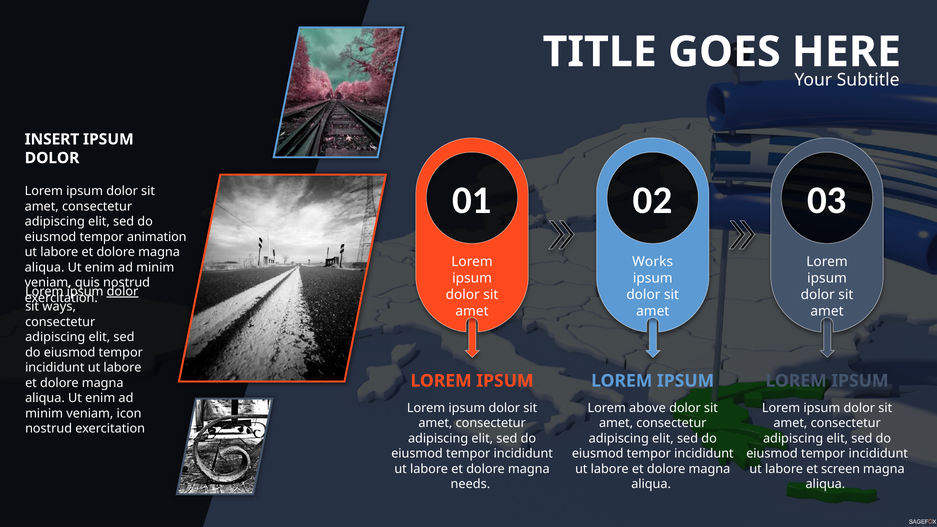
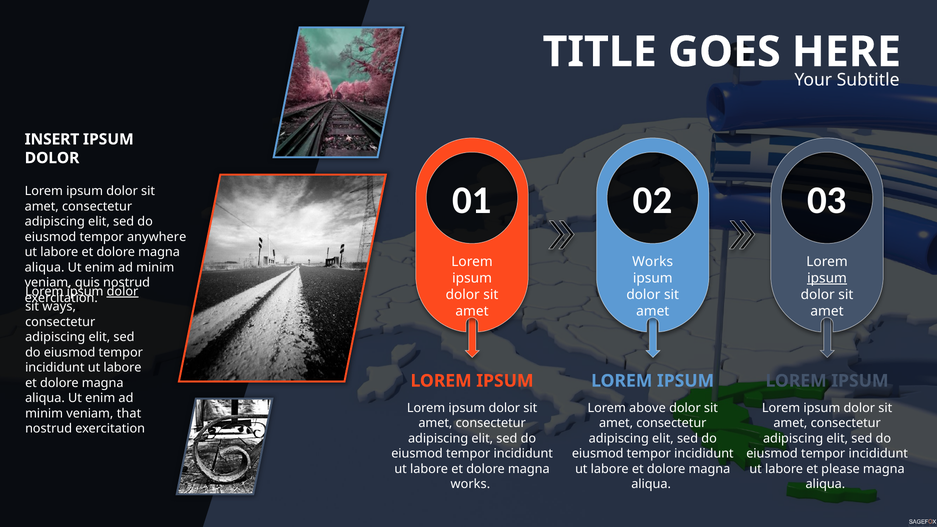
animation: animation -> anywhere
ipsum at (827, 278) underline: none -> present
icon: icon -> that
screen: screen -> please
needs at (470, 484): needs -> works
